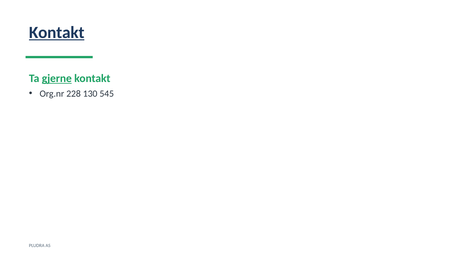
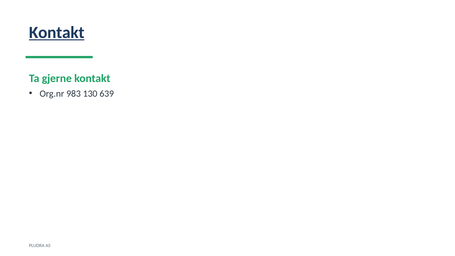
gjerne underline: present -> none
228: 228 -> 983
545: 545 -> 639
